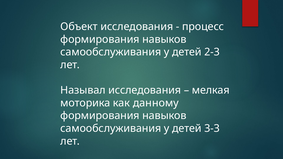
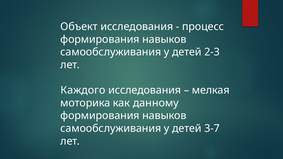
Называл: Называл -> Каждого
3-3: 3-3 -> 3-7
